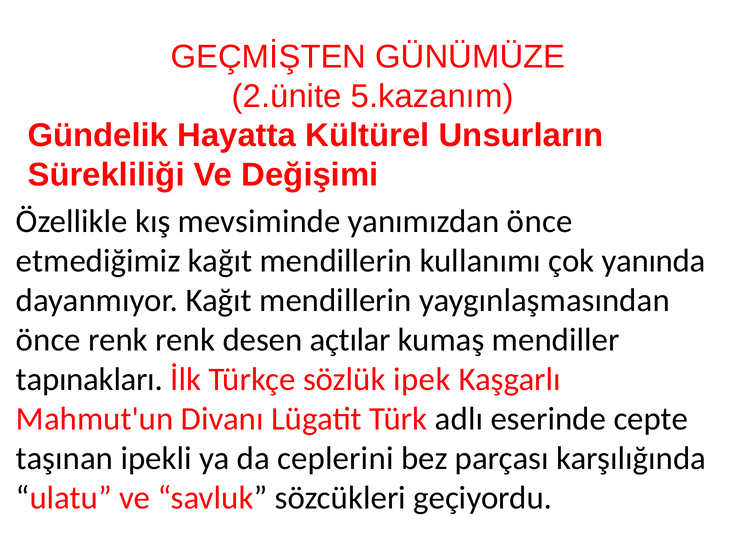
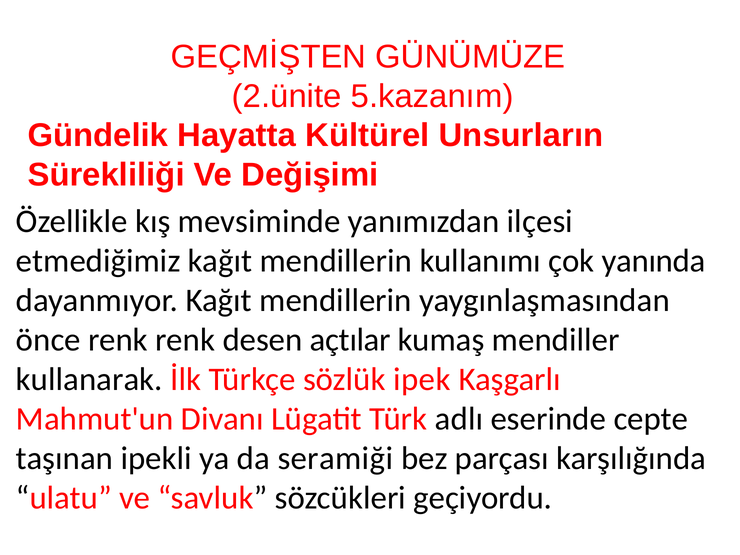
yanımızdan önce: önce -> ilçesi
tapınakları: tapınakları -> kullanarak
ceplerini: ceplerini -> seramiği
